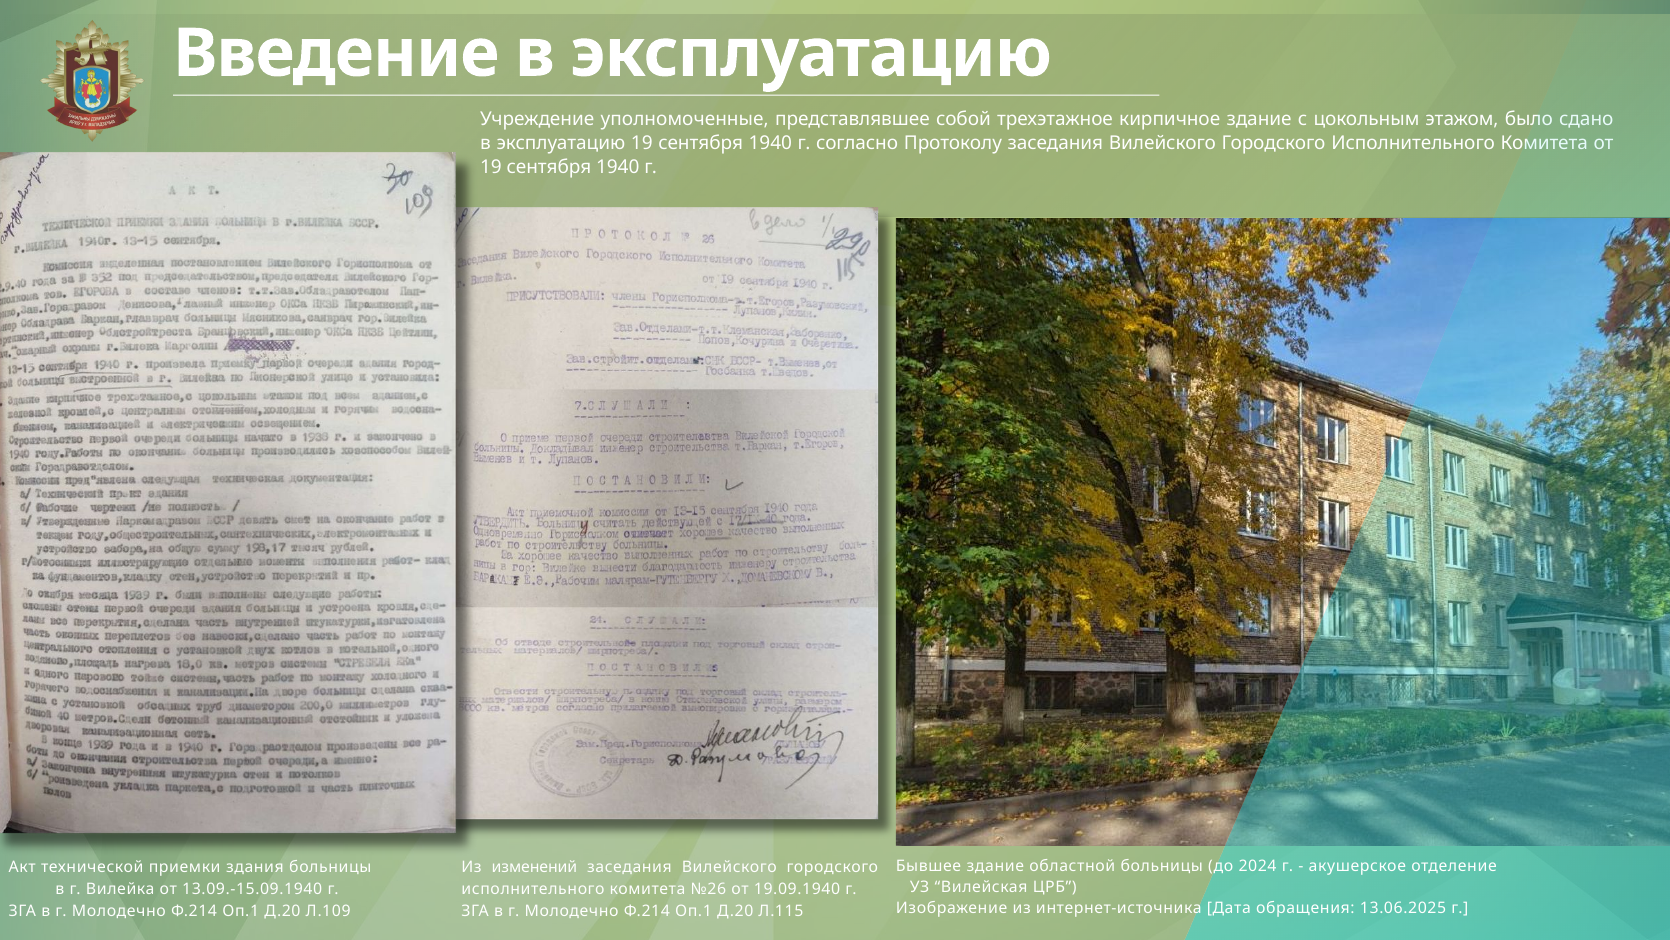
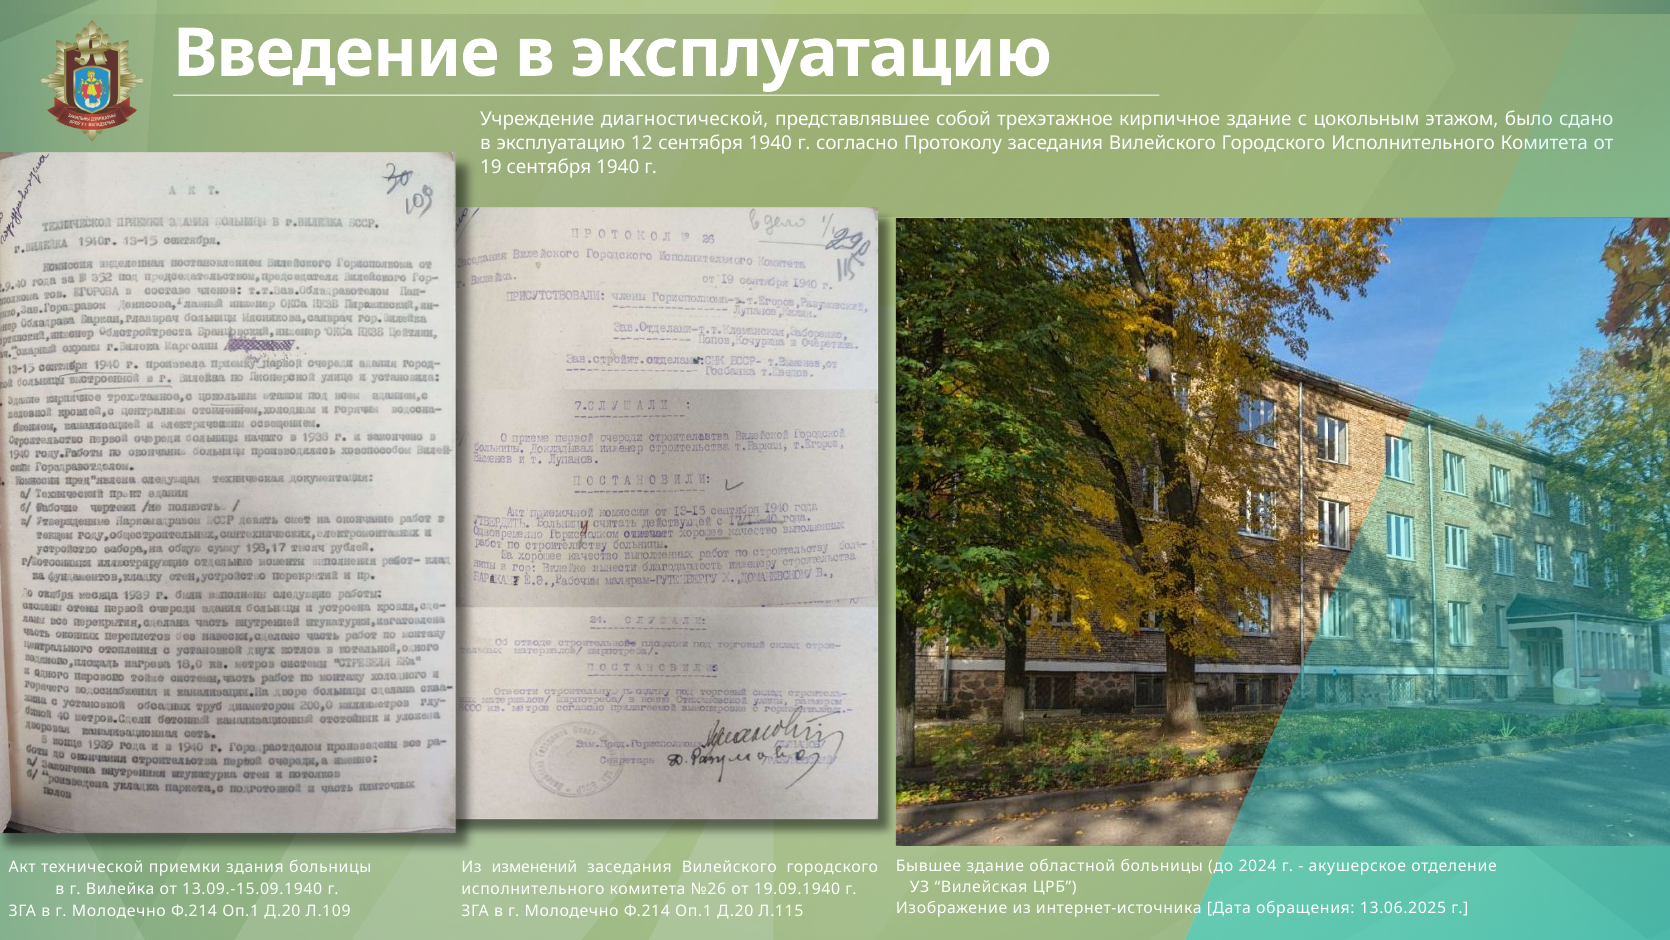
уполномоченные: уполномоченные -> диагностической
эксплуатацию 19: 19 -> 12
